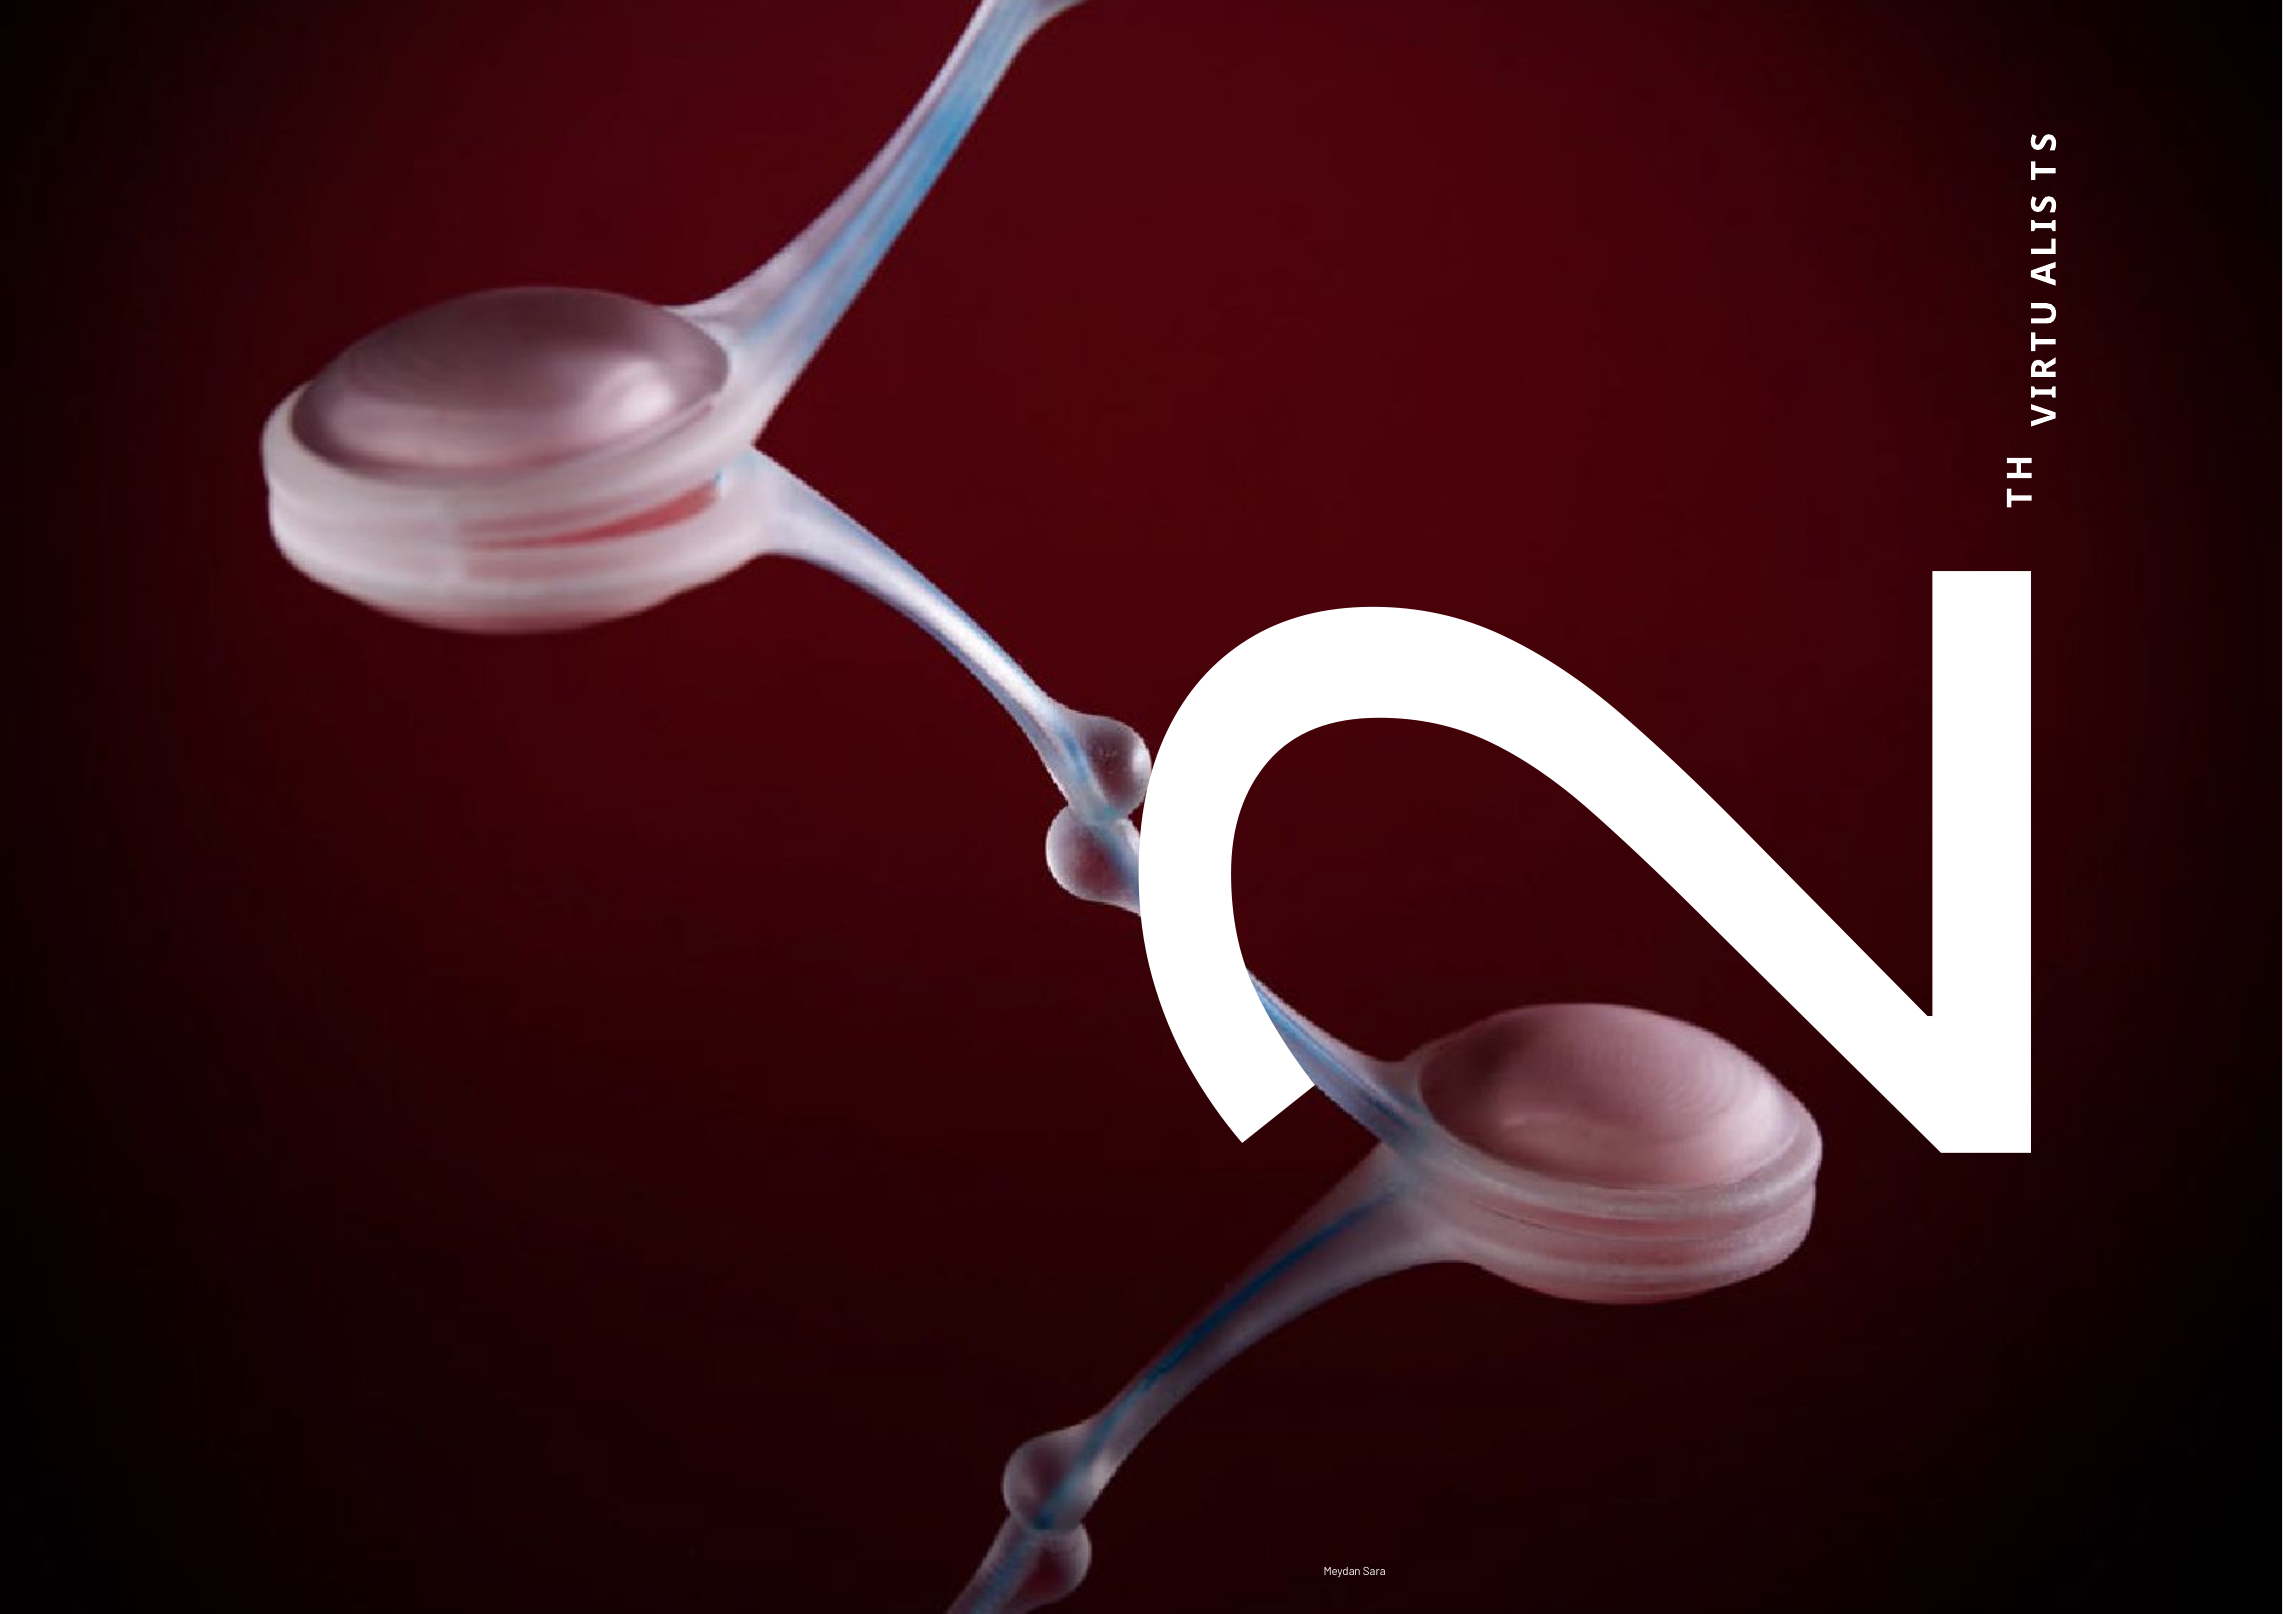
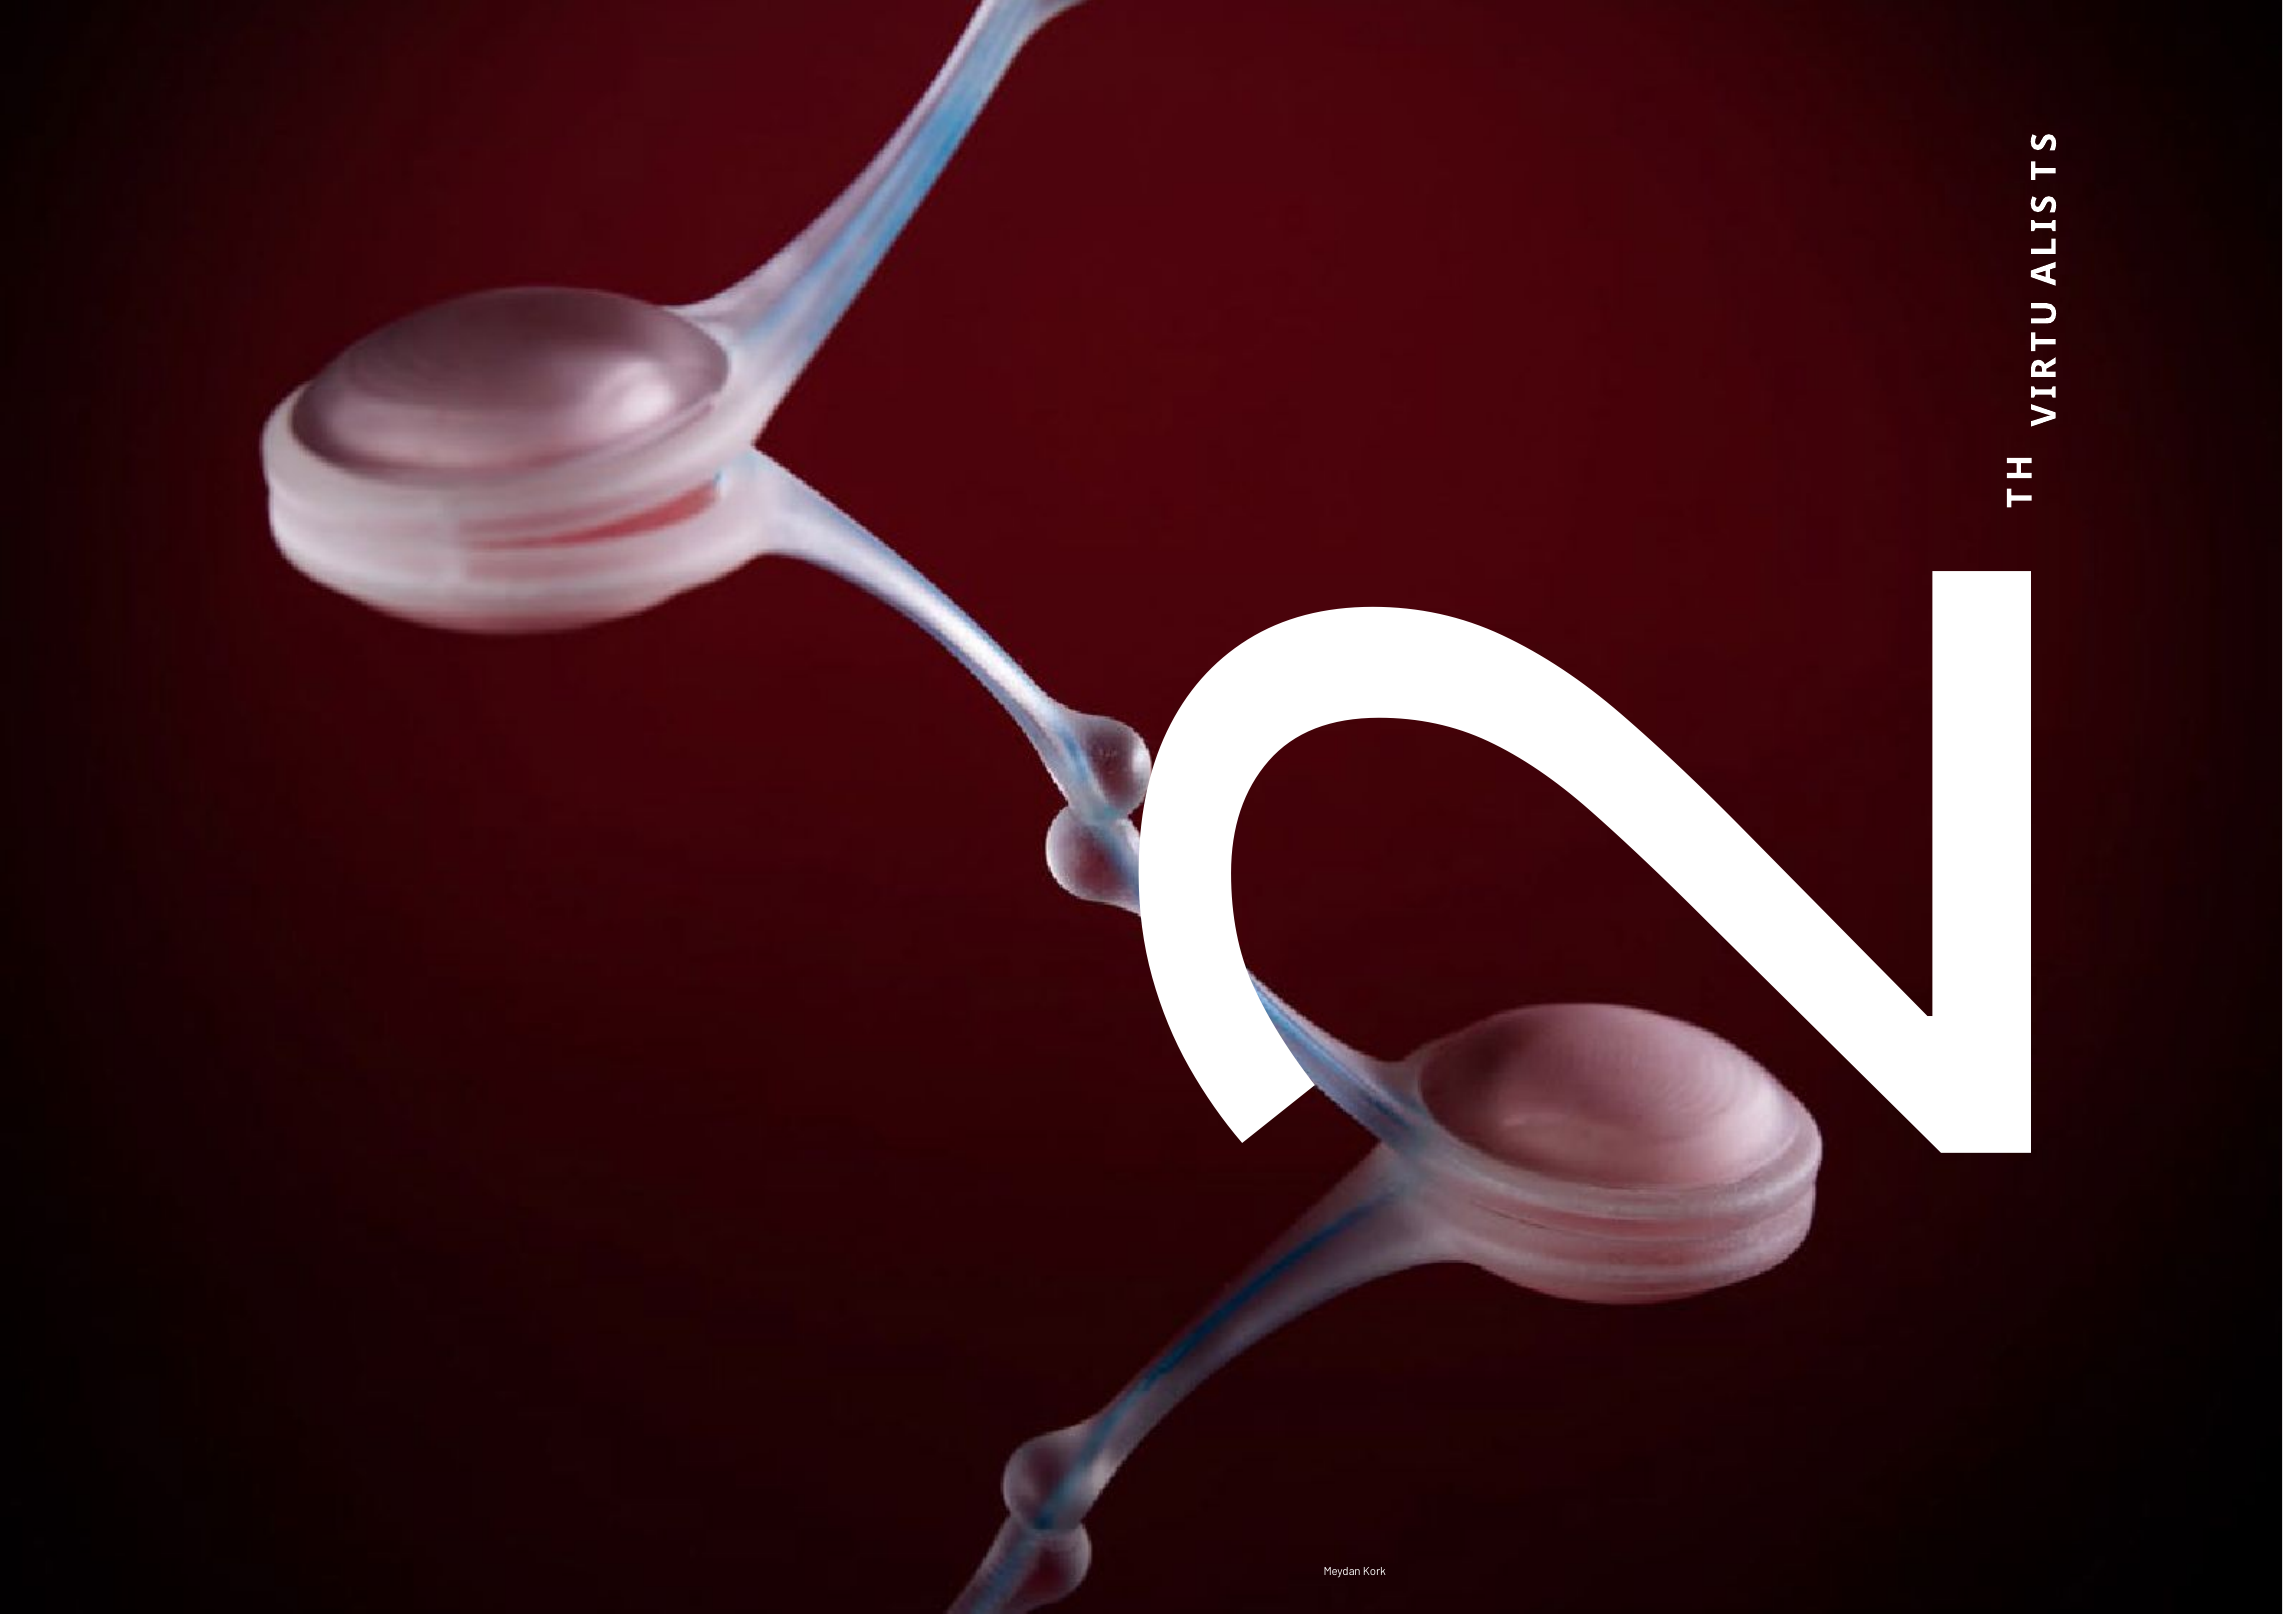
Sara: Sara -> Kork
